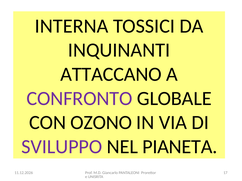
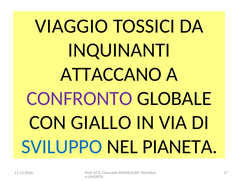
INTERNA: INTERNA -> VIAGGIO
OZONO: OZONO -> GIALLO
SVILUPPO colour: purple -> blue
